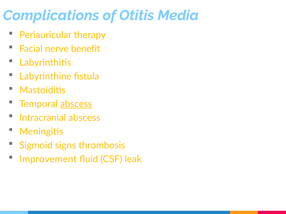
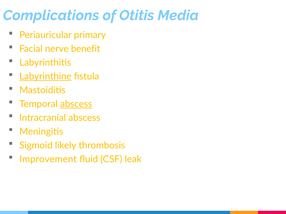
therapy: therapy -> primary
Labyrinthine underline: none -> present
signs: signs -> likely
